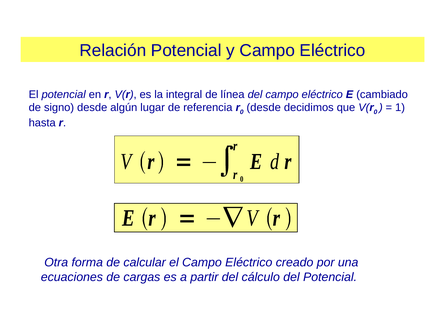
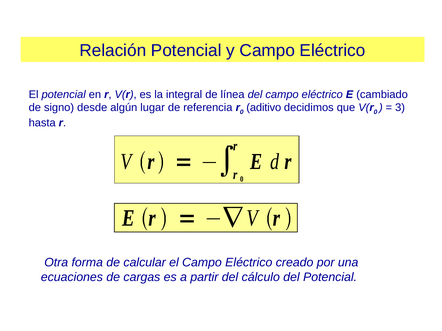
0 desde: desde -> aditivo
1: 1 -> 3
